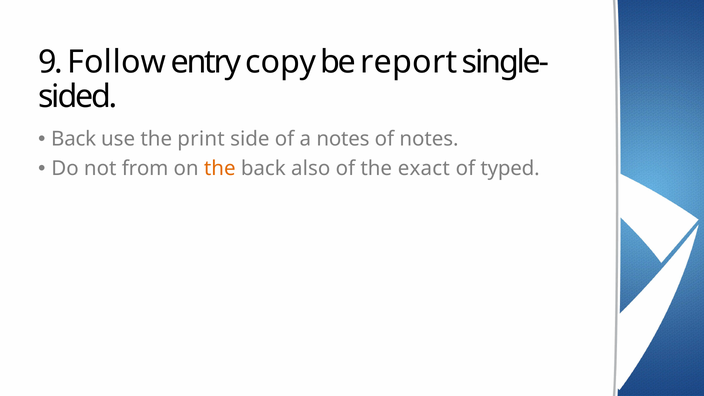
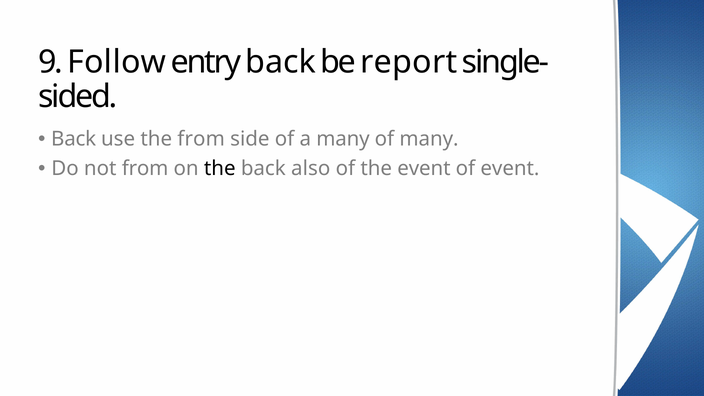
entry copy: copy -> back
the print: print -> from
a notes: notes -> many
of notes: notes -> many
the at (220, 169) colour: orange -> black
the exact: exact -> event
of typed: typed -> event
